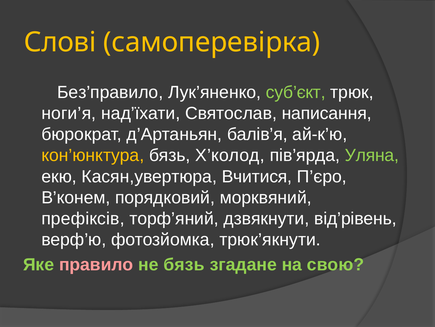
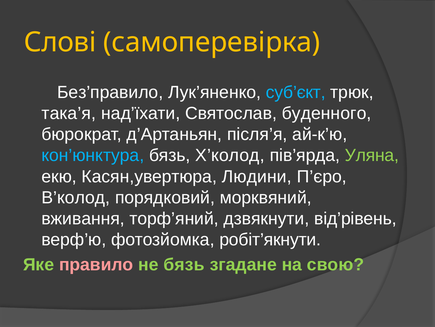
суб’єкт colour: light green -> light blue
ноги’я: ноги’я -> така’я
написання: написання -> буденного
балів’я: балів’я -> після’я
кон’юнктура colour: yellow -> light blue
Вчитися: Вчитися -> Людини
В’конем: В’конем -> В’колод
префіксів: префіксів -> вживання
трюк’якнути: трюк’якнути -> робіт’якнути
